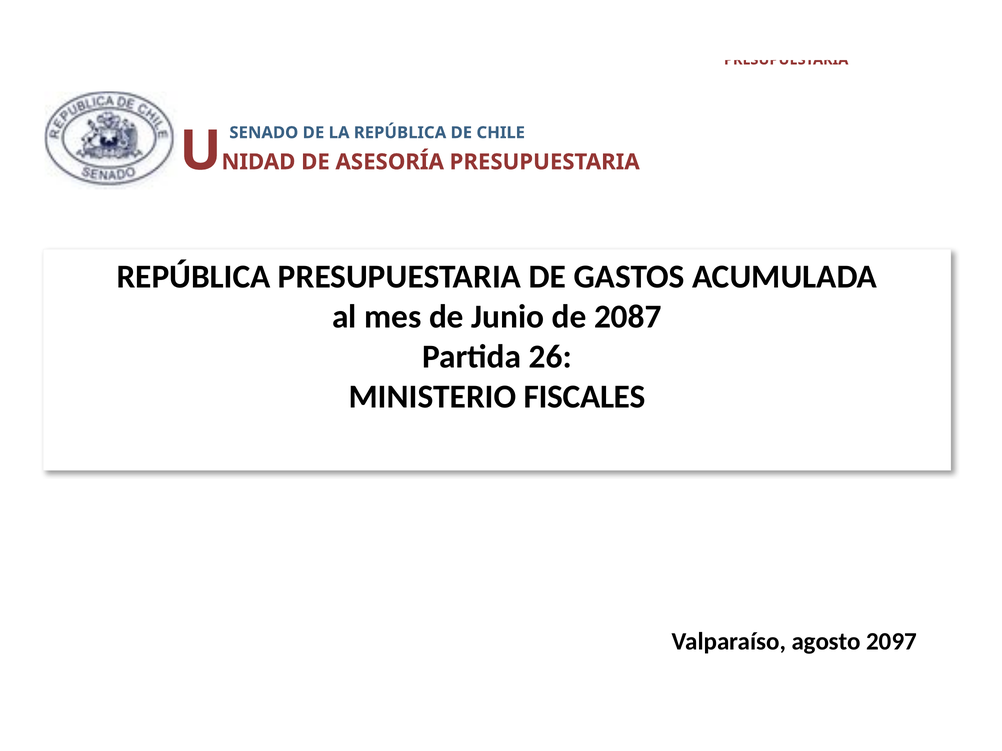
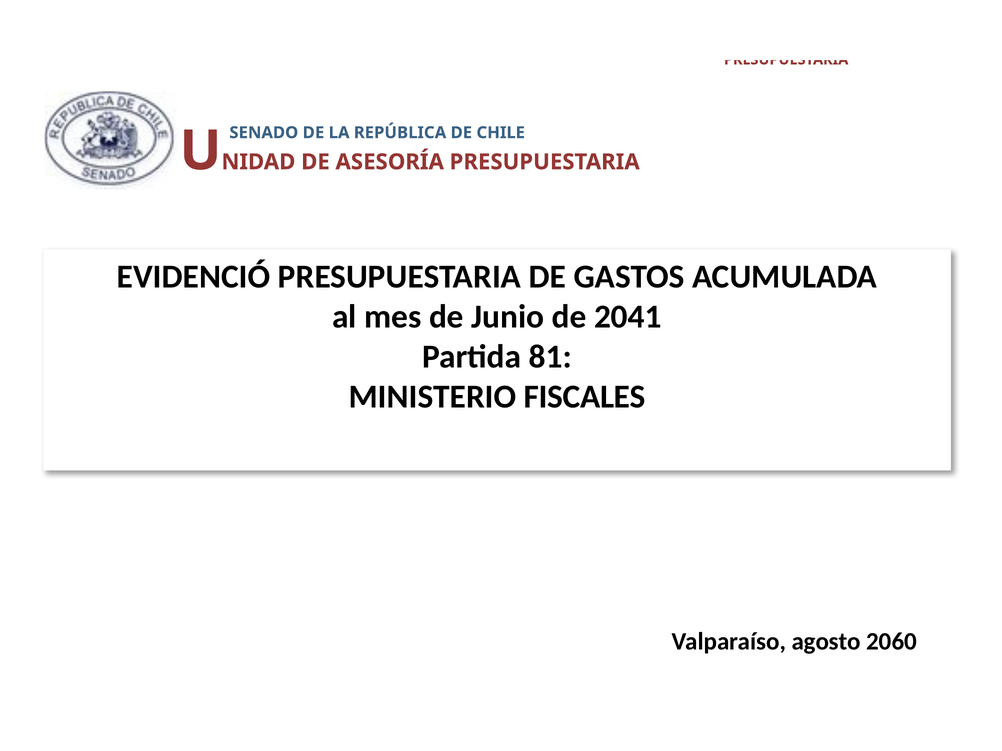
REPÚBLICA at (194, 277): REPÚBLICA -> EVIDENCIÓ
2087: 2087 -> 2041
26: 26 -> 81
2097: 2097 -> 2060
